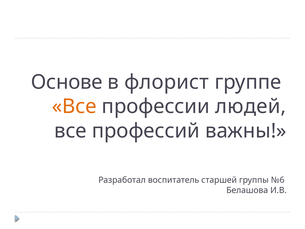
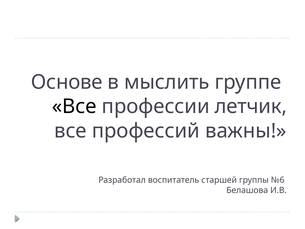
флорист: флорист -> мыслить
Все at (74, 106) colour: orange -> black
людей: людей -> летчик
